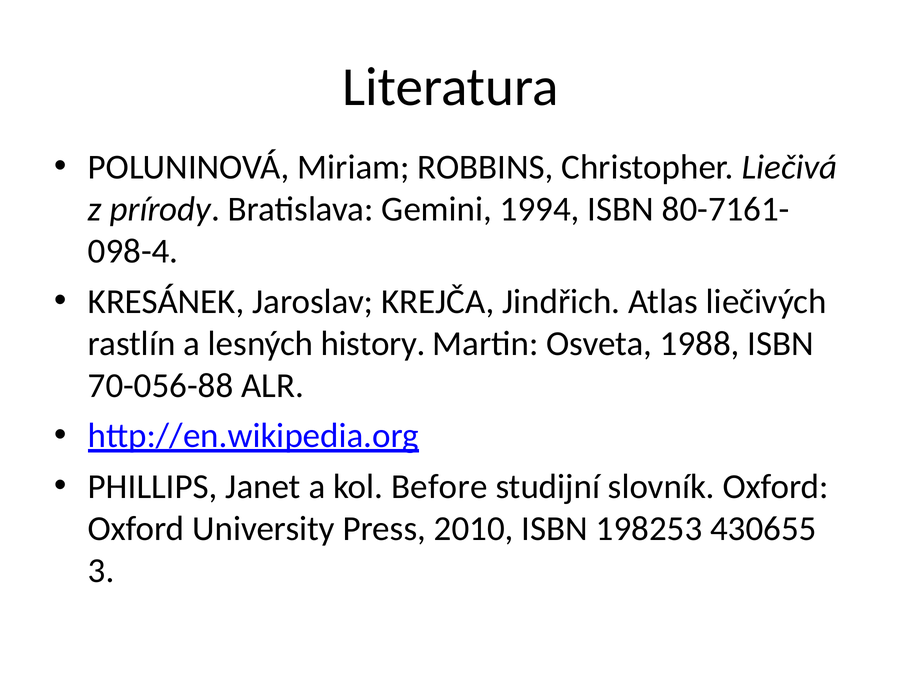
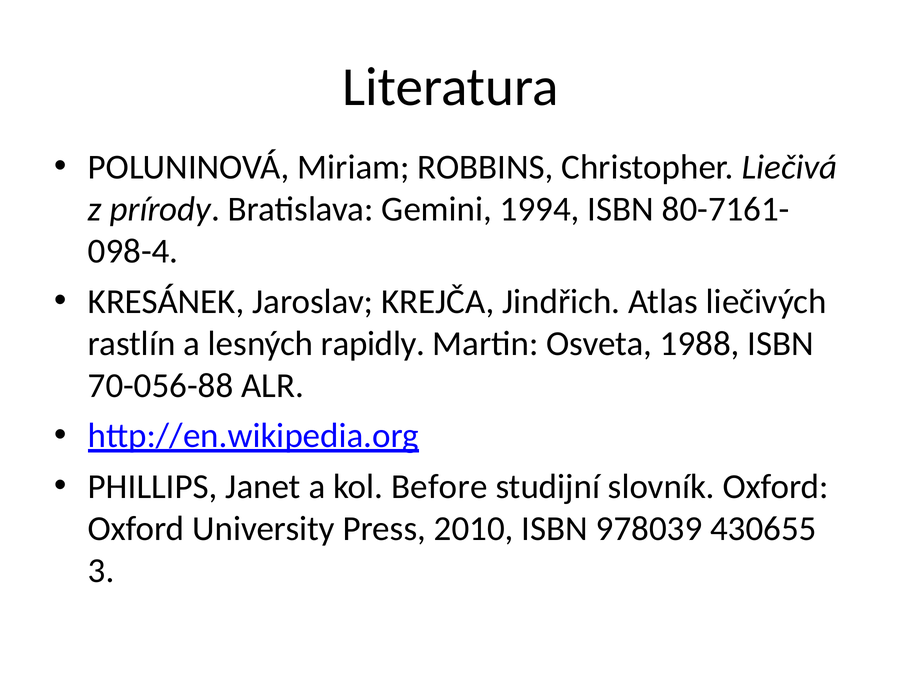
history: history -> rapidly
198253: 198253 -> 978039
